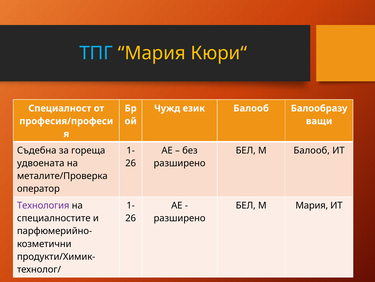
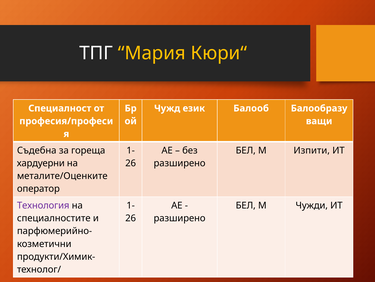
ТПГ colour: light blue -> white
М Балооб: Балооб -> Изпити
удвоената: удвоената -> хардуерни
металите/Проверка: металите/Проверка -> металите/Оценките
М Мария: Мария -> Чужди
